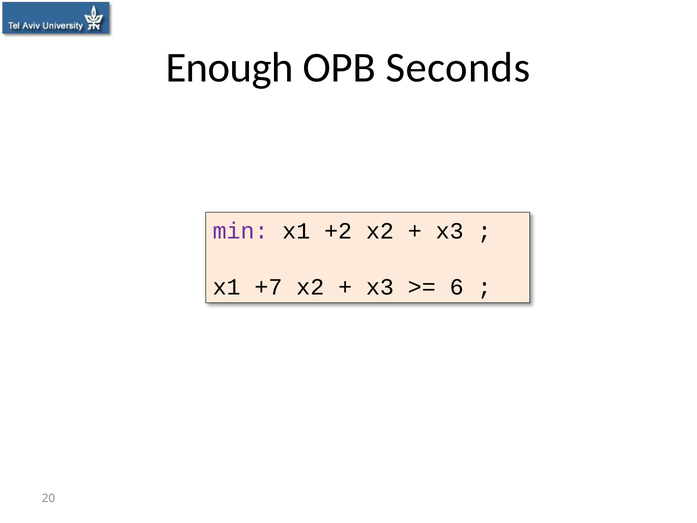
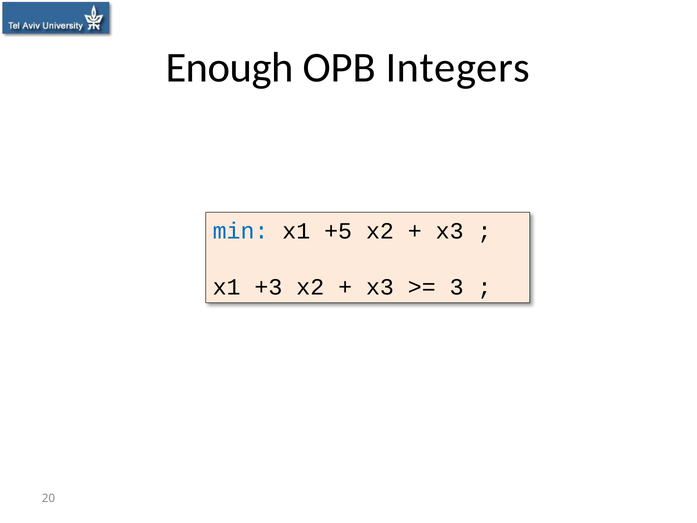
Seconds: Seconds -> Integers
min colour: purple -> blue
+2: +2 -> +5
+7: +7 -> +3
6: 6 -> 3
